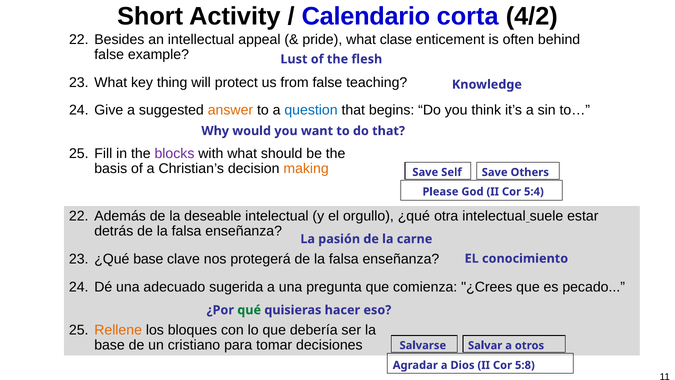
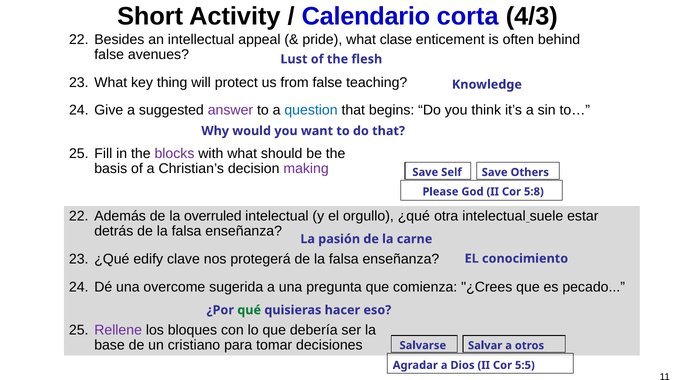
4/2: 4/2 -> 4/3
example: example -> avenues
answer colour: orange -> purple
making colour: orange -> purple
5:4: 5:4 -> 5:8
deseable: deseable -> overruled
¿Qué base: base -> edify
adecuado: adecuado -> overcome
Rellene colour: orange -> purple
5:8: 5:8 -> 5:5
